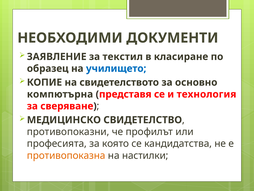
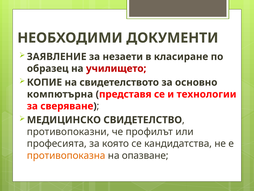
текстил: текстил -> незаети
училището colour: blue -> red
технология: технология -> технологии
настилки: настилки -> опазване
